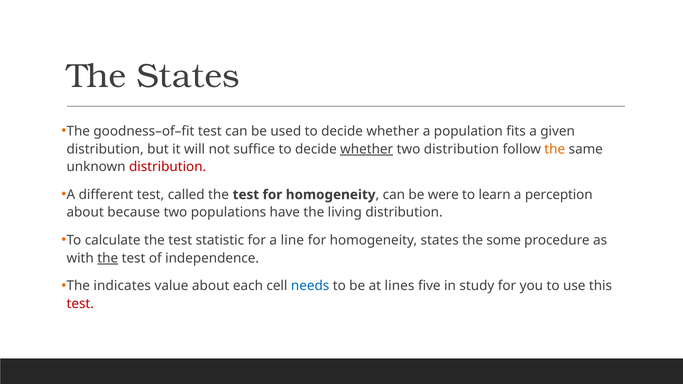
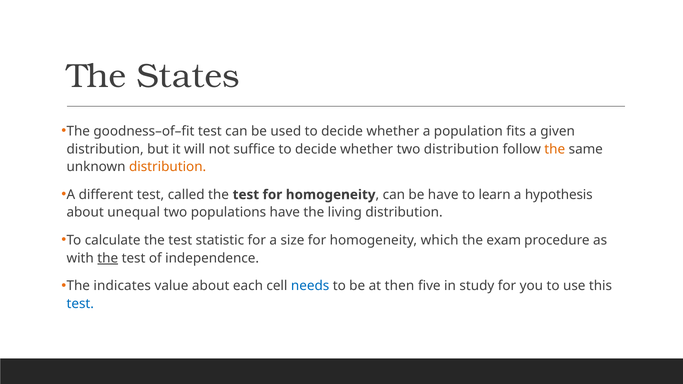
whether at (367, 149) underline: present -> none
distribution at (168, 167) colour: red -> orange
were at (443, 195): were -> have
perception: perception -> hypothesis
because: because -> unequal
line: line -> size
homogeneity states: states -> which
some: some -> exam
lines: lines -> then
test at (80, 304) colour: red -> blue
